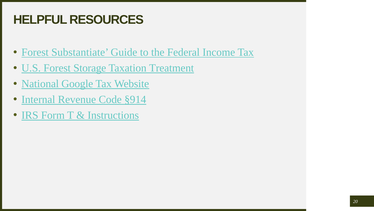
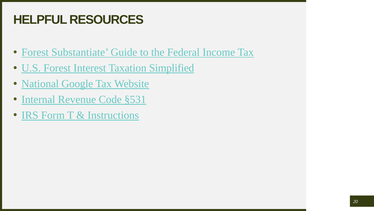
Storage: Storage -> Interest
Treatment: Treatment -> Simplified
§914: §914 -> §531
